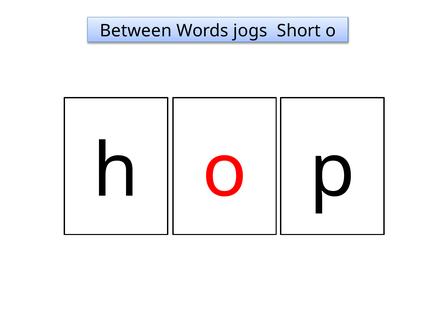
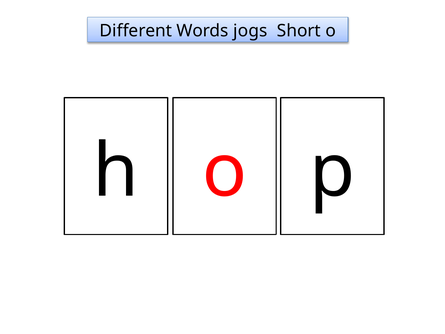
Between: Between -> Different
